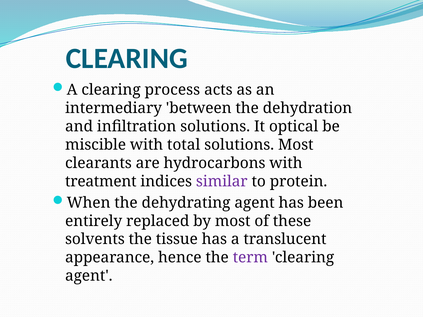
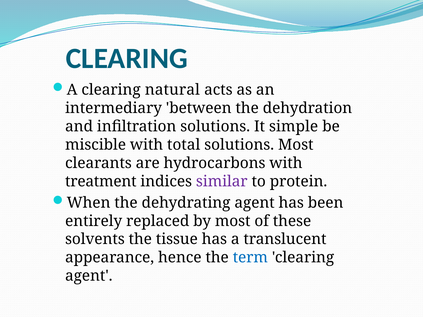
process: process -> natural
optical: optical -> simple
term colour: purple -> blue
